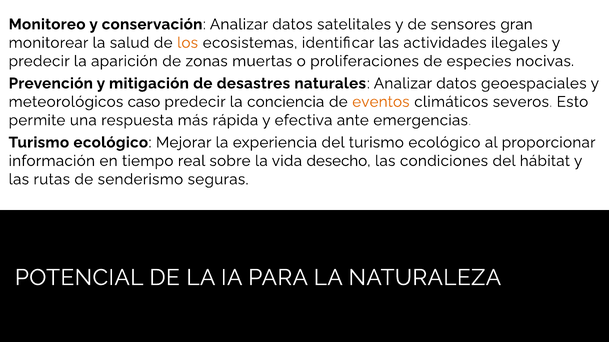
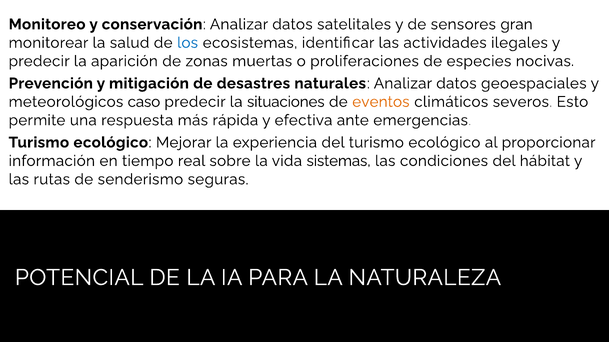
los colour: orange -> blue
conciencia: conciencia -> situaciones
desecho: desecho -> sistemas
